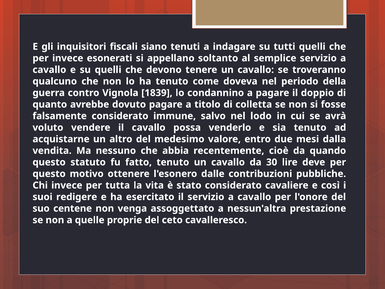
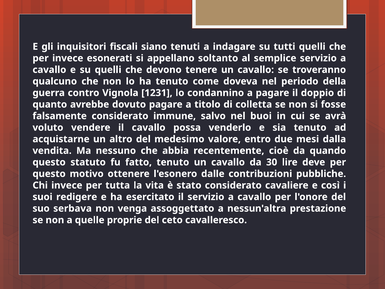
1839: 1839 -> 1231
lodo: lodo -> buoi
centene: centene -> serbava
